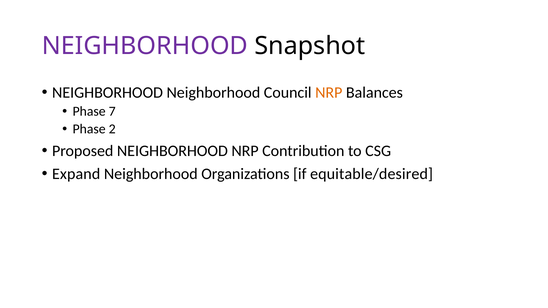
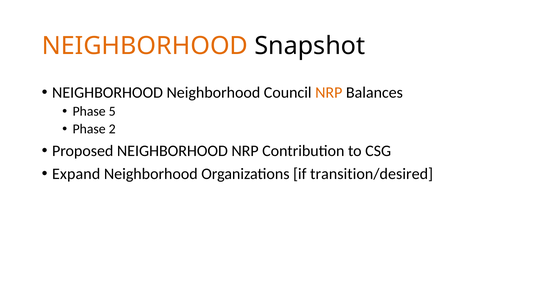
NEIGHBORHOOD at (145, 46) colour: purple -> orange
7: 7 -> 5
equitable/desired: equitable/desired -> transition/desired
